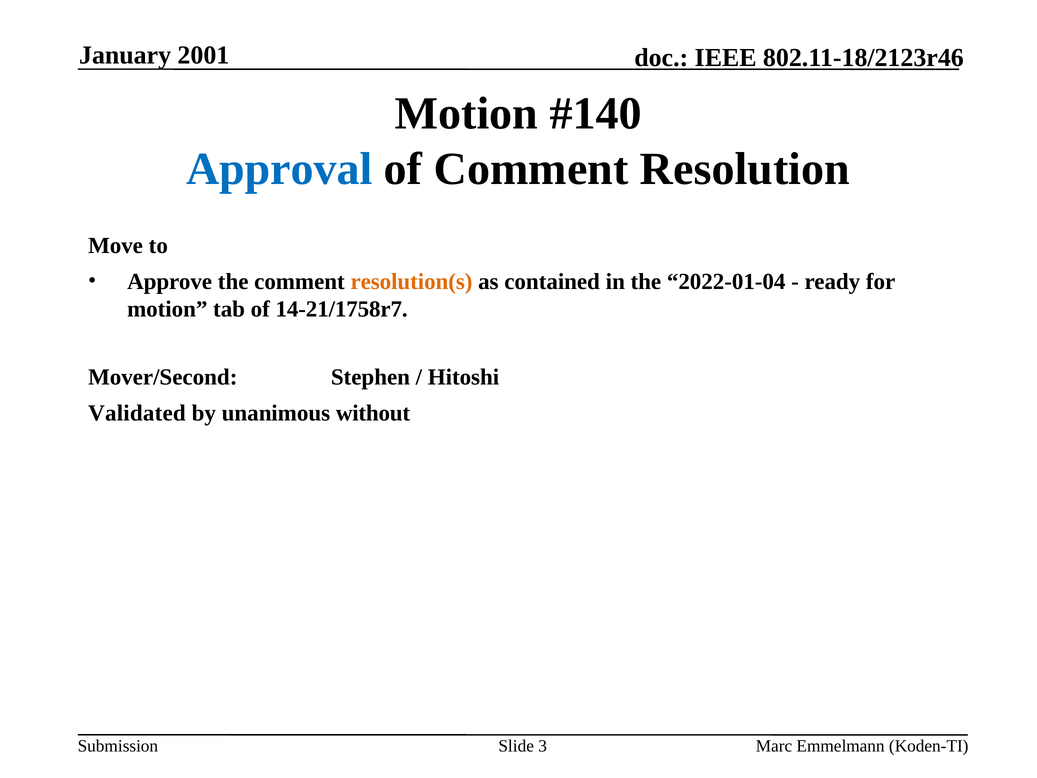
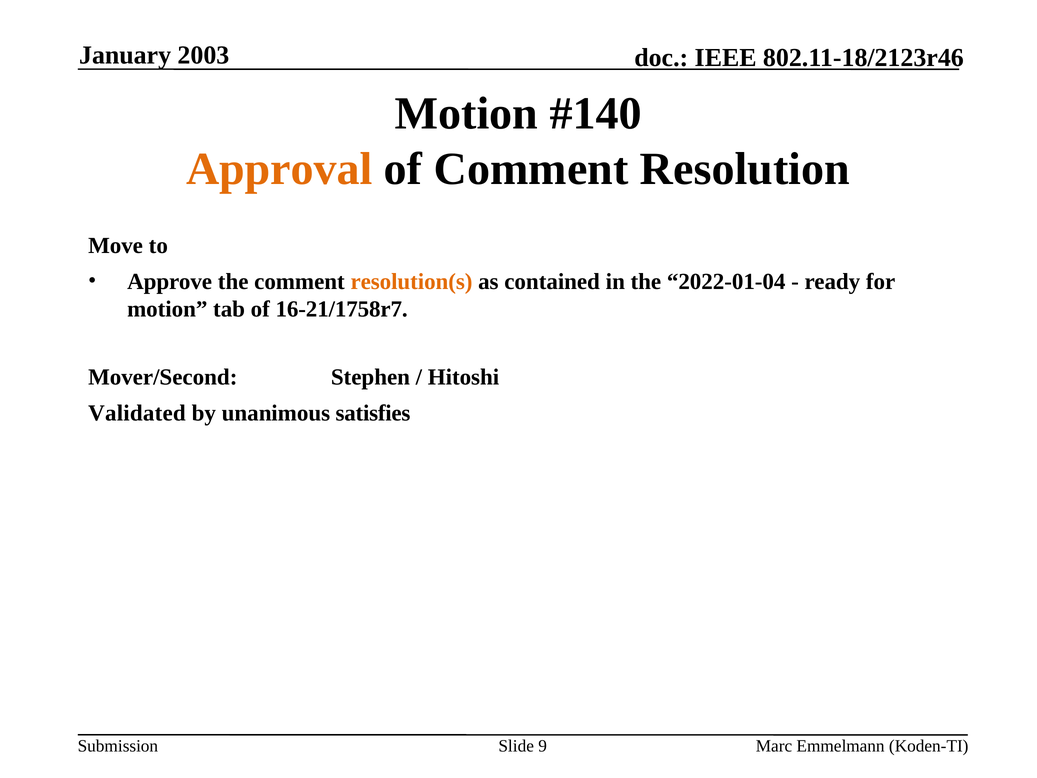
2001: 2001 -> 2003
Approval colour: blue -> orange
14-21/1758r7: 14-21/1758r7 -> 16-21/1758r7
without: without -> satisfies
3: 3 -> 9
